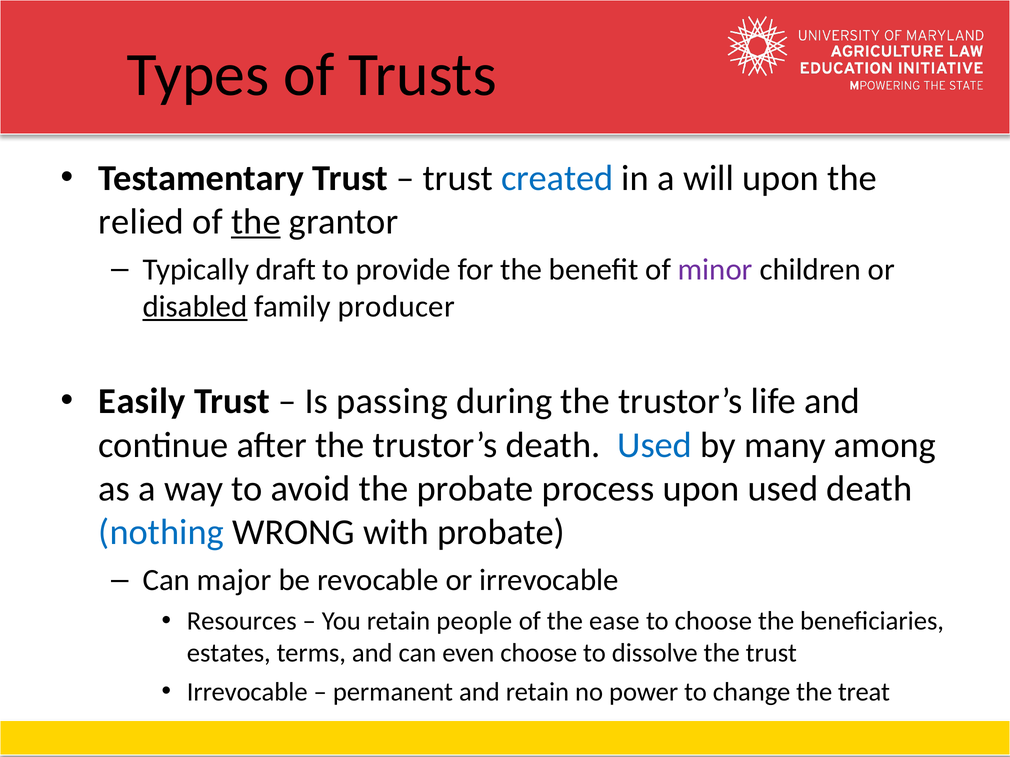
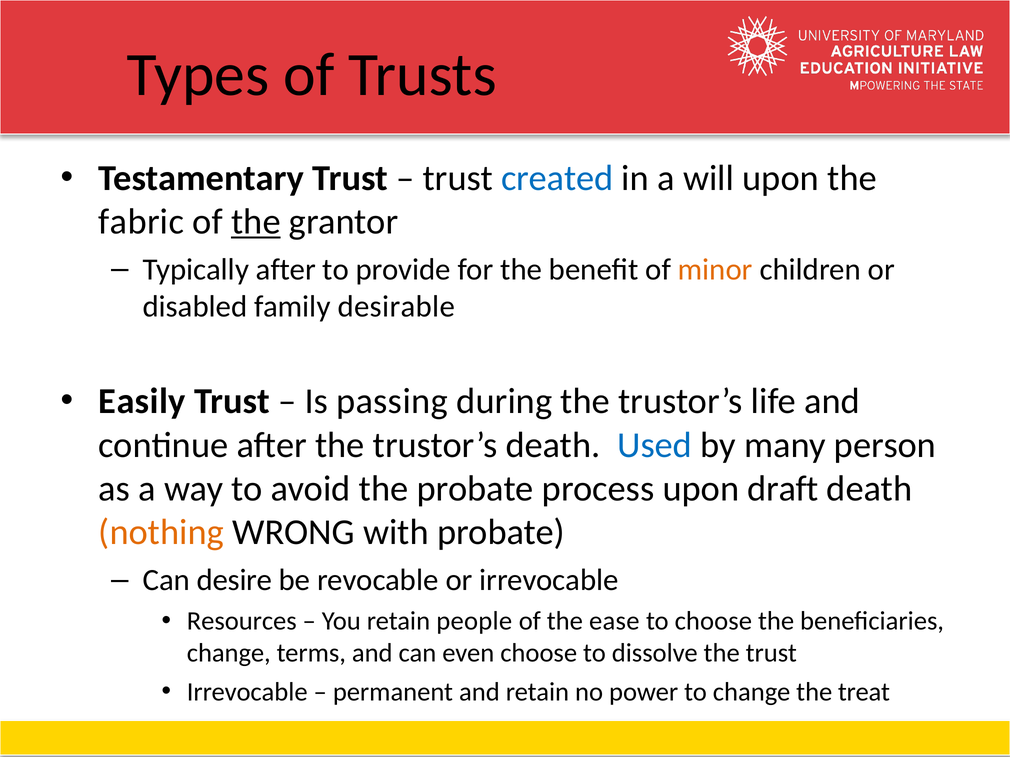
relied: relied -> fabric
Typically draft: draft -> after
minor colour: purple -> orange
disabled underline: present -> none
producer: producer -> desirable
among: among -> person
upon used: used -> draft
nothing colour: blue -> orange
major: major -> desire
estates at (229, 654): estates -> change
